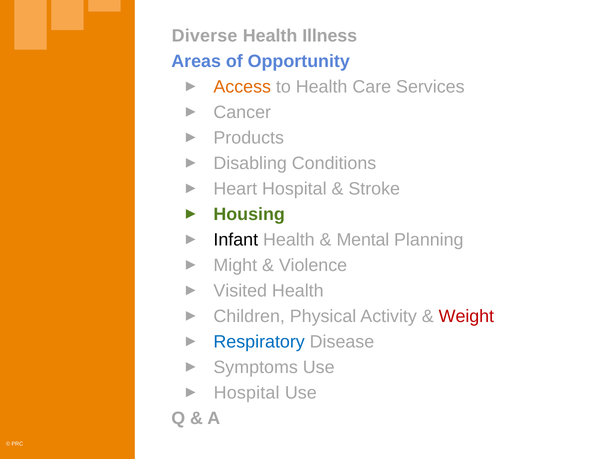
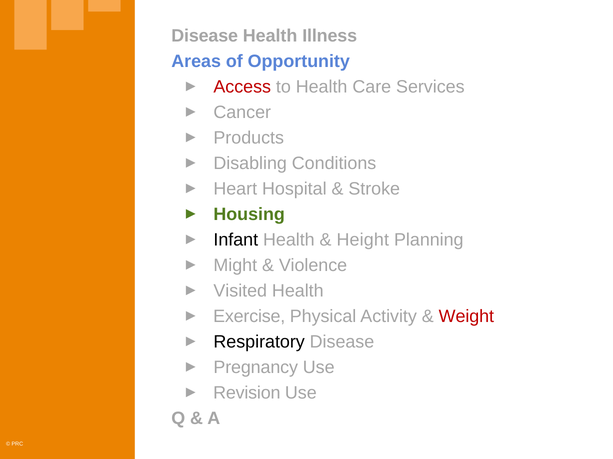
Diverse at (204, 36): Diverse -> Disease
Access colour: orange -> red
Mental: Mental -> Height
Children: Children -> Exercise
Respiratory colour: blue -> black
Symptoms: Symptoms -> Pregnancy
Hospital at (247, 394): Hospital -> Revision
